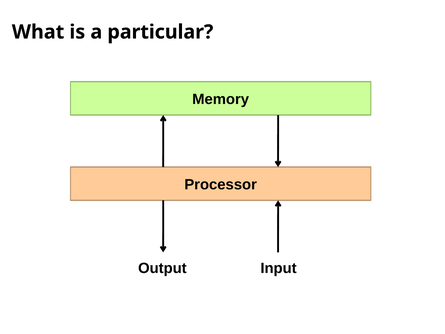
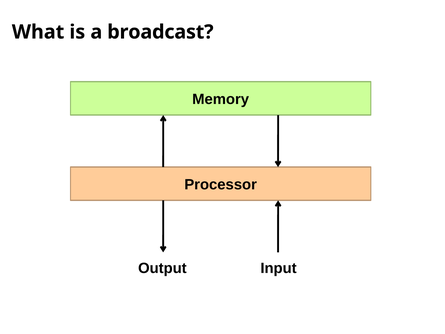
particular: particular -> broadcast
